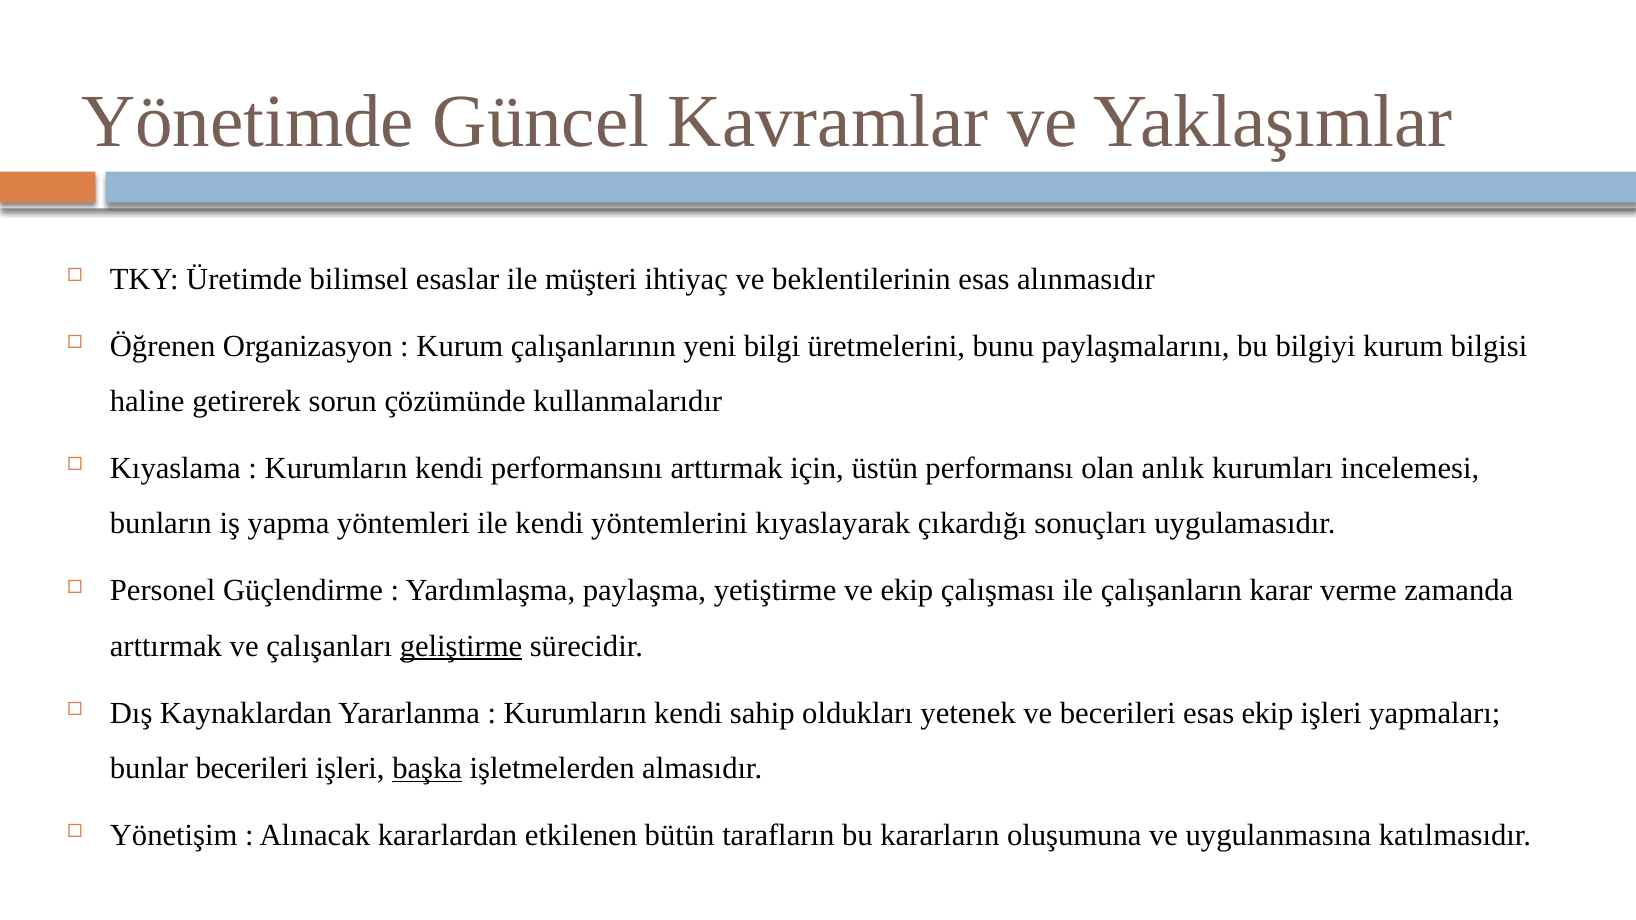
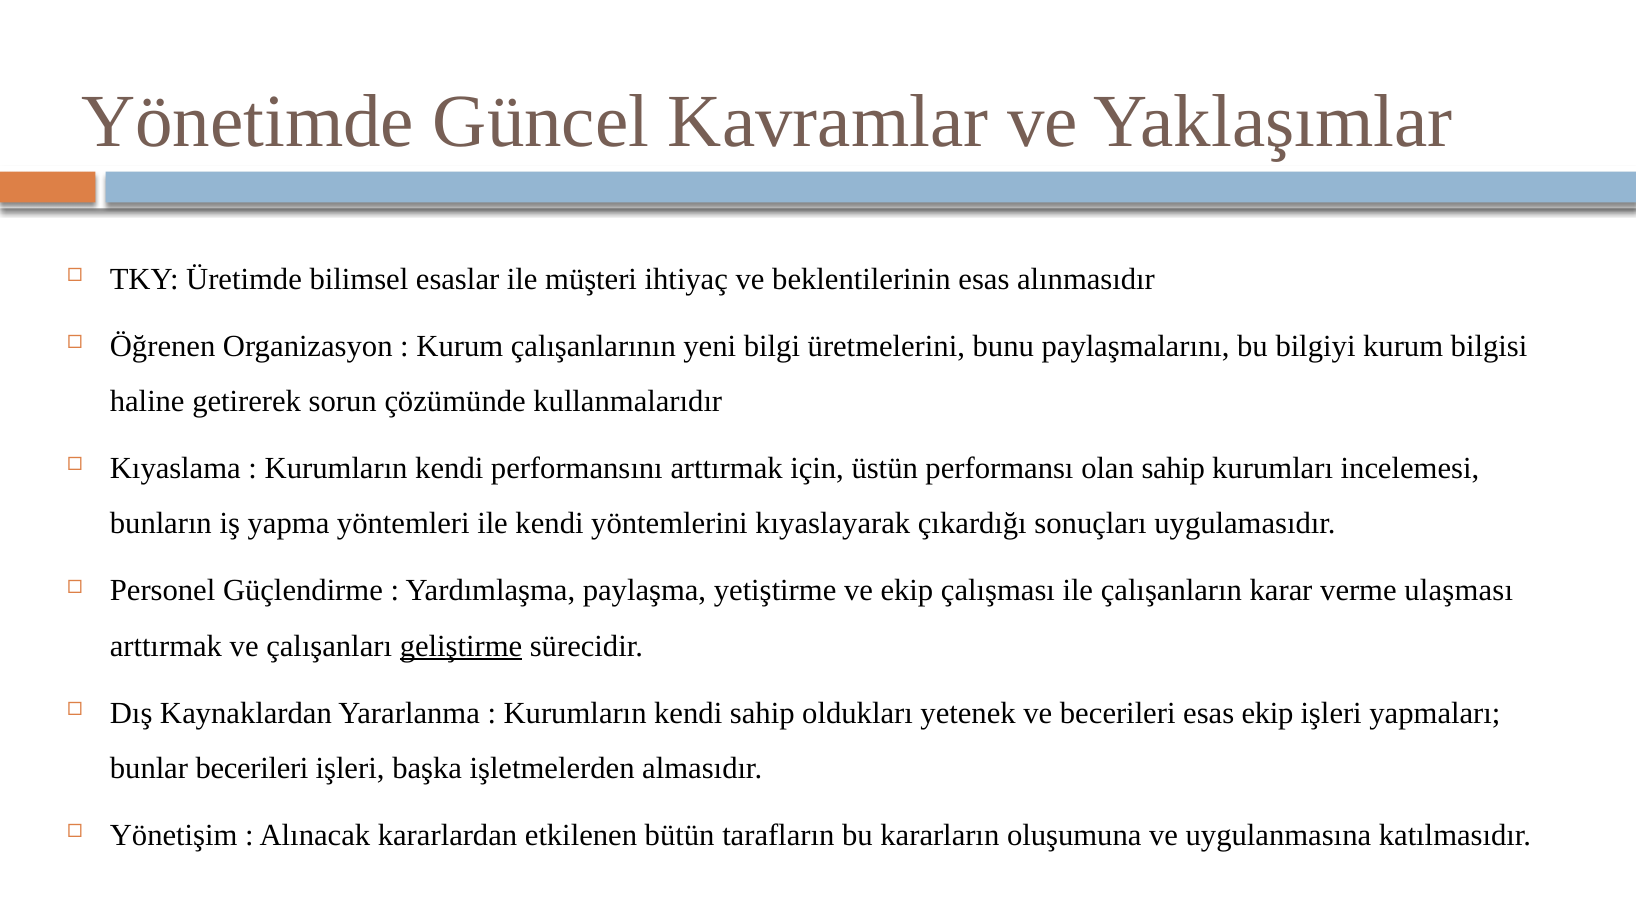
olan anlık: anlık -> sahip
zamanda: zamanda -> ulaşması
başka underline: present -> none
